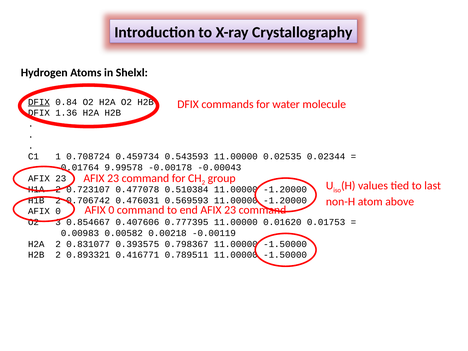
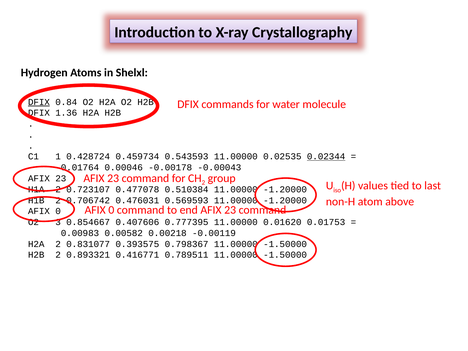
0.708724: 0.708724 -> 0.428724
0.02344 underline: none -> present
9.99578: 9.99578 -> 0.00046
